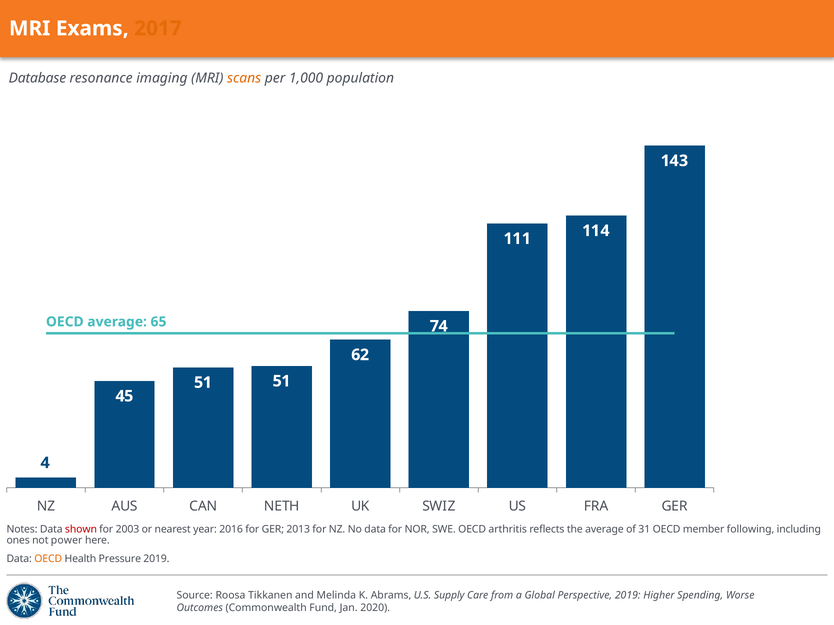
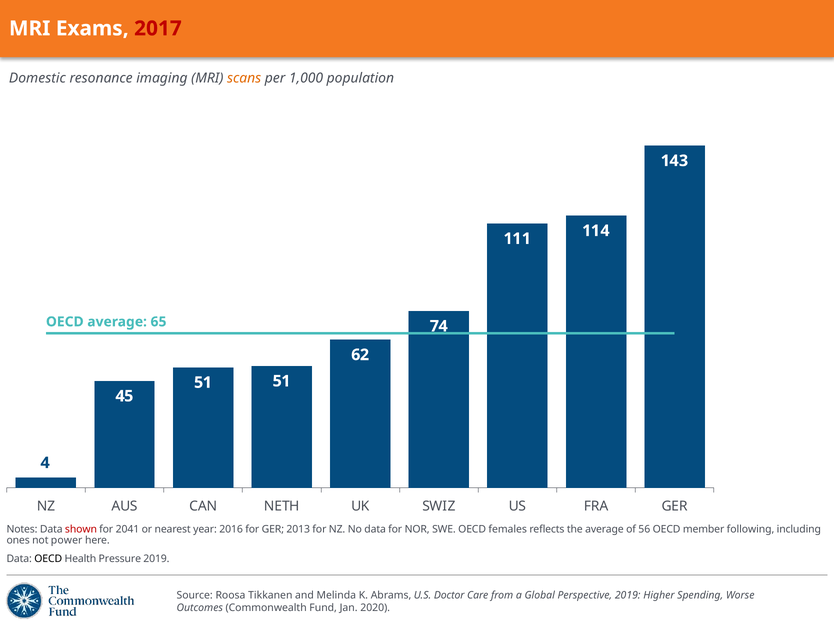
2017 colour: orange -> red
Database: Database -> Domestic
2003: 2003 -> 2041
arthritis: arthritis -> females
31: 31 -> 56
OECD at (48, 559) colour: orange -> black
Supply: Supply -> Doctor
